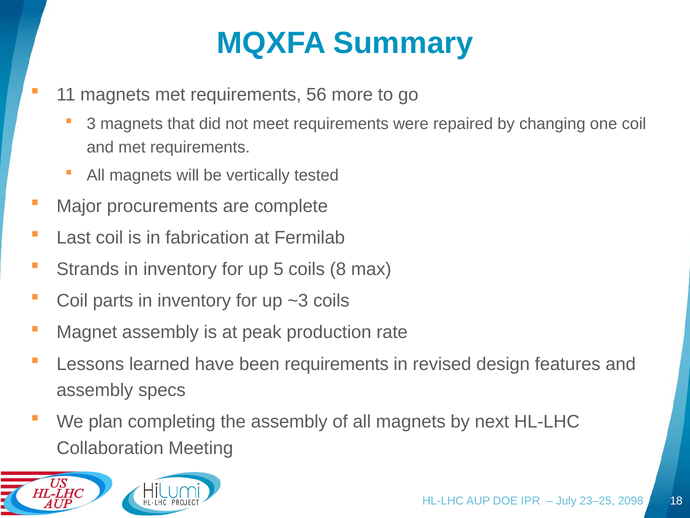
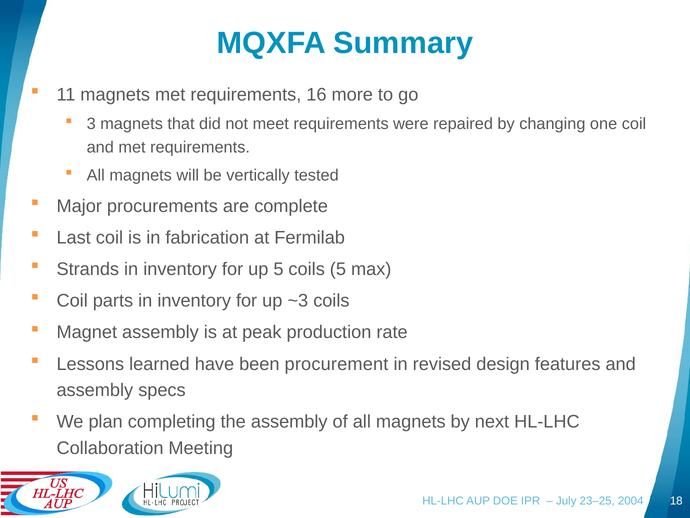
56: 56 -> 16
coils 8: 8 -> 5
been requirements: requirements -> procurement
2098: 2098 -> 2004
